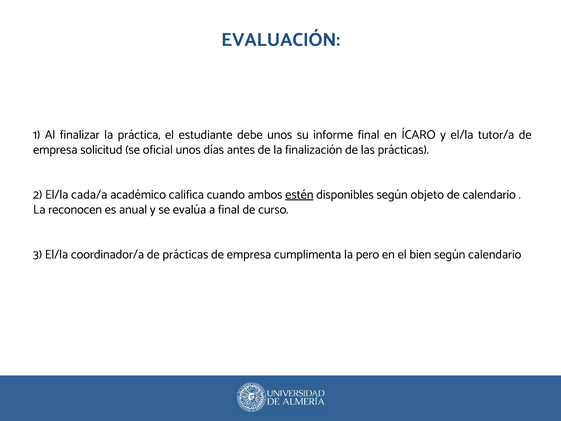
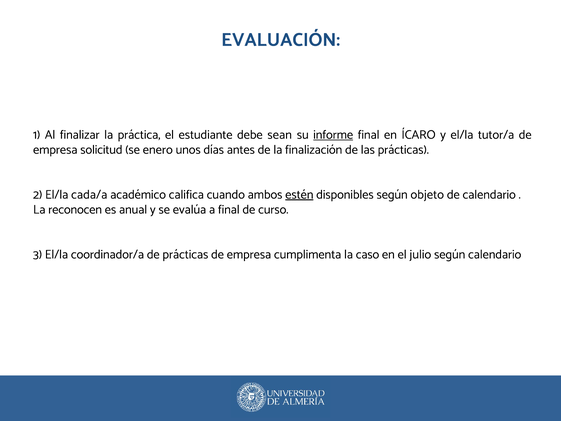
debe unos: unos -> sean
informe underline: none -> present
oficial: oficial -> enero
pero: pero -> caso
bien: bien -> julio
